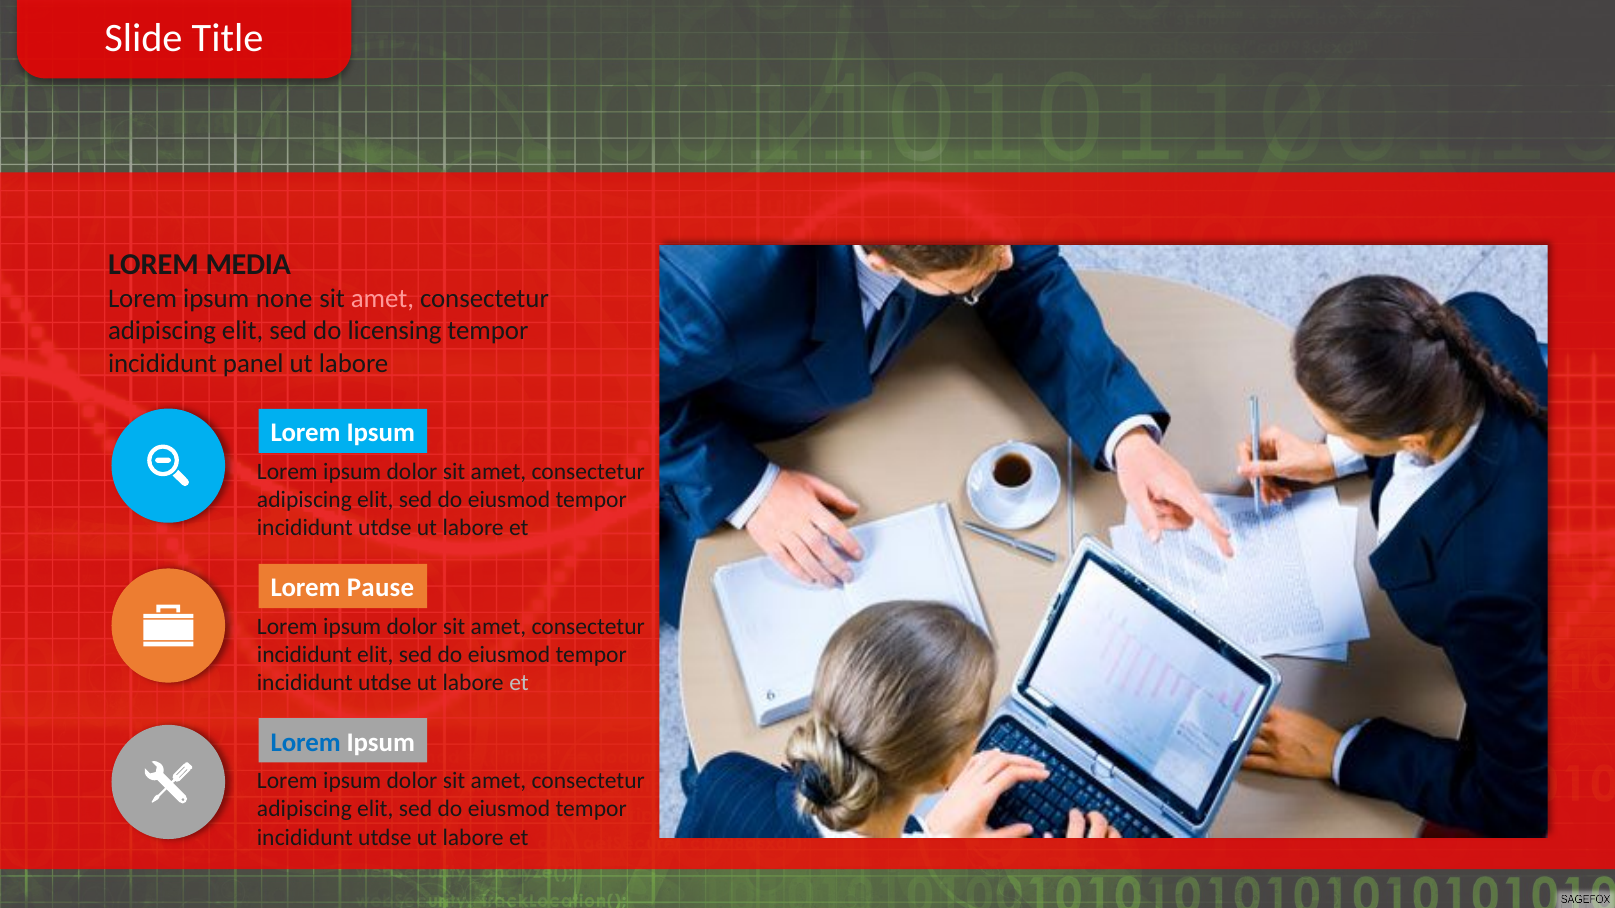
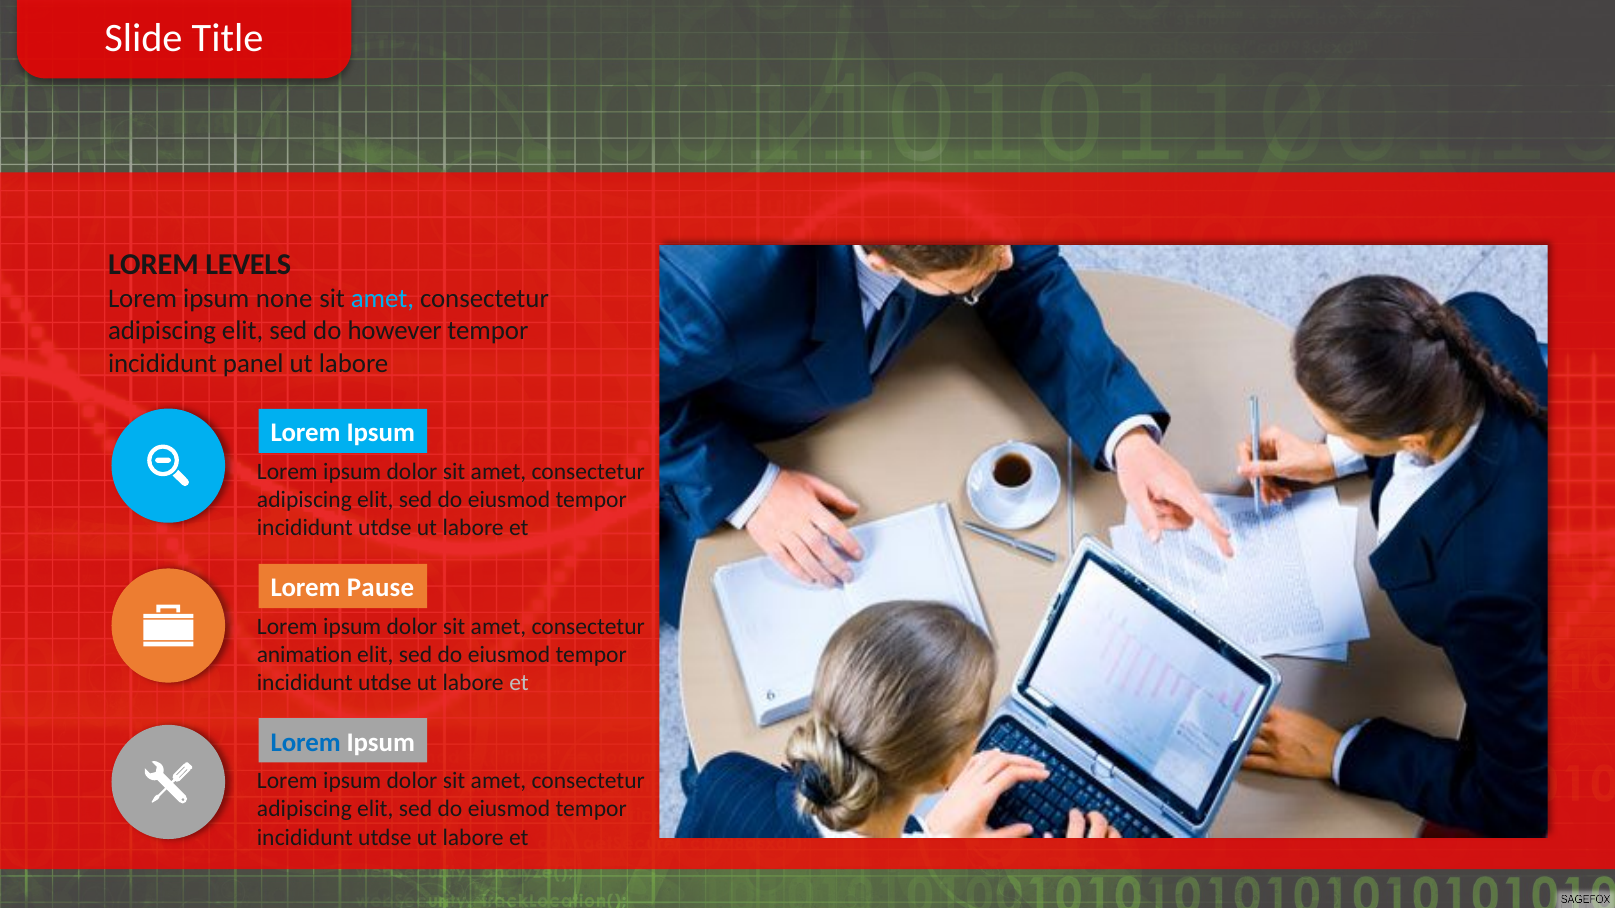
MEDIA: MEDIA -> LEVELS
amet at (383, 299) colour: pink -> light blue
licensing: licensing -> however
incididunt at (304, 655): incididunt -> animation
